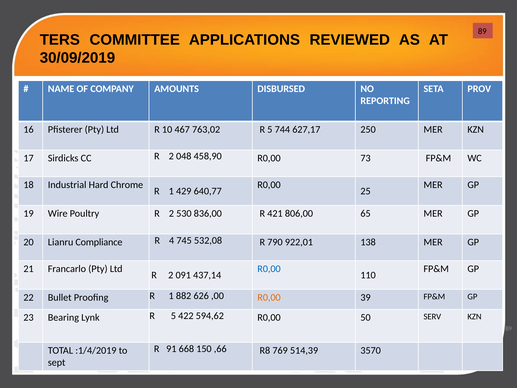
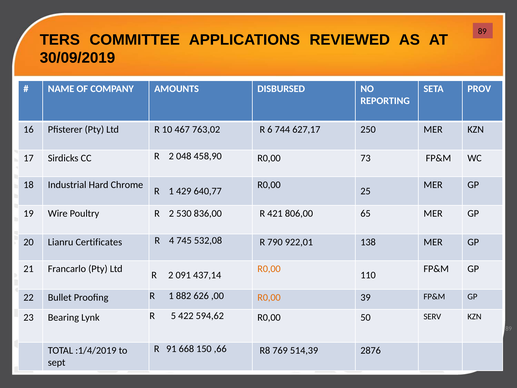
763,02 R 5: 5 -> 6
Compliance: Compliance -> Certificates
R0,00 at (269, 269) colour: blue -> orange
3570: 3570 -> 2876
